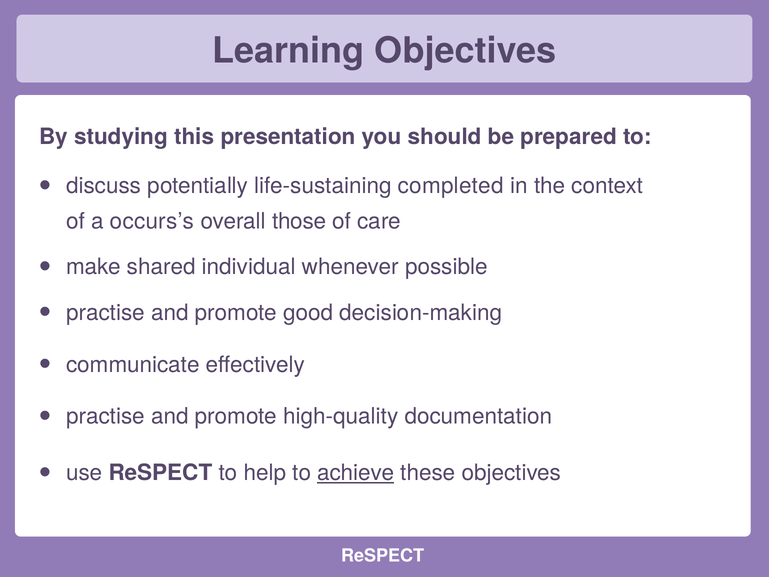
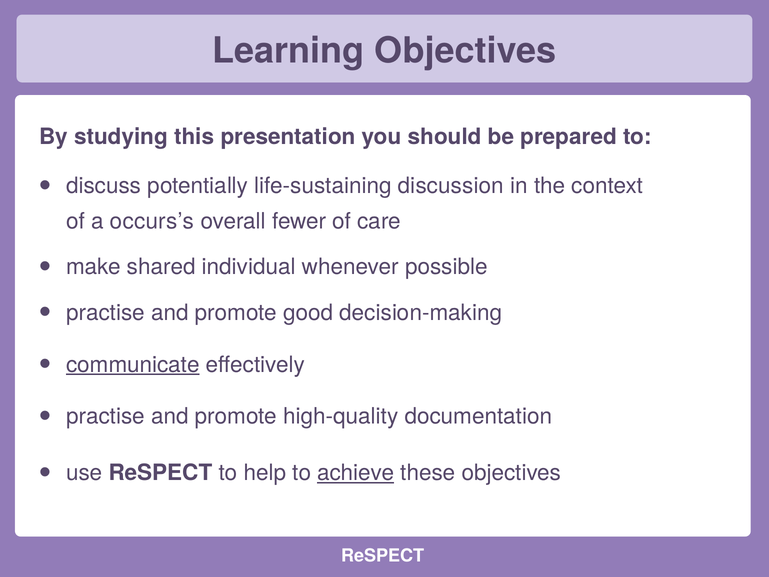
completed: completed -> discussion
those: those -> fewer
communicate underline: none -> present
